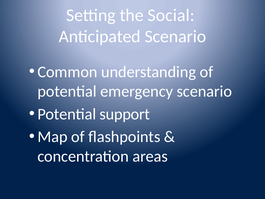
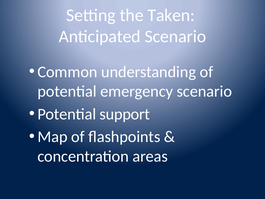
Social: Social -> Taken
